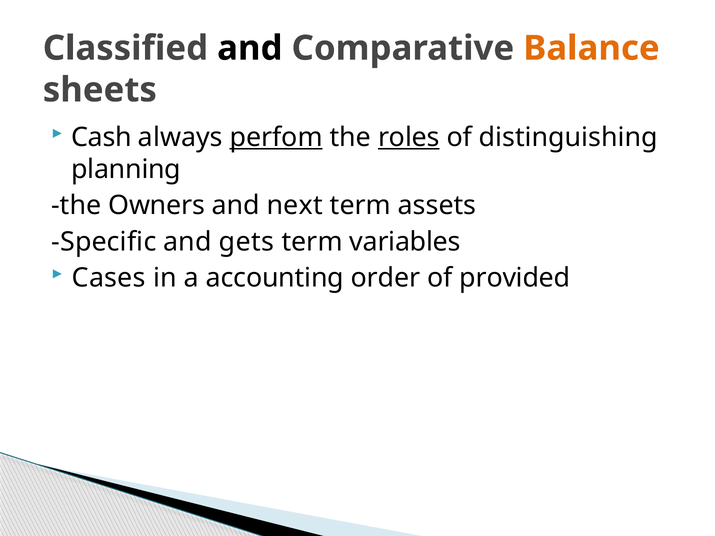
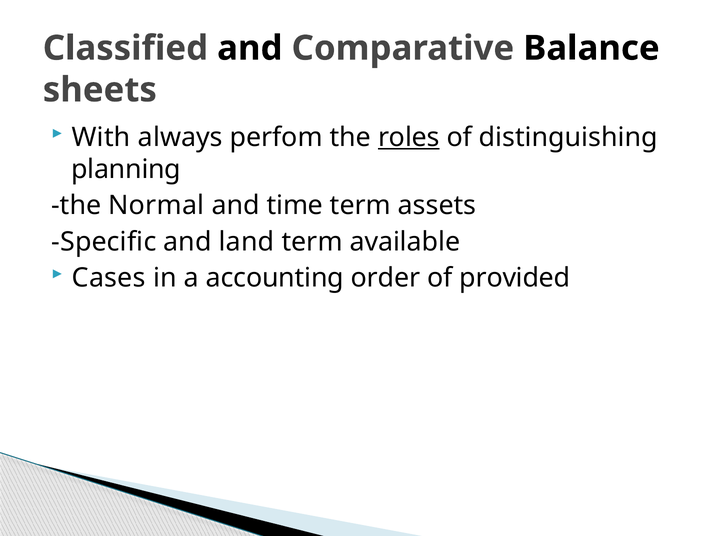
Balance colour: orange -> black
Cash: Cash -> With
perfom underline: present -> none
Owners: Owners -> Normal
next: next -> time
gets: gets -> land
variables: variables -> available
